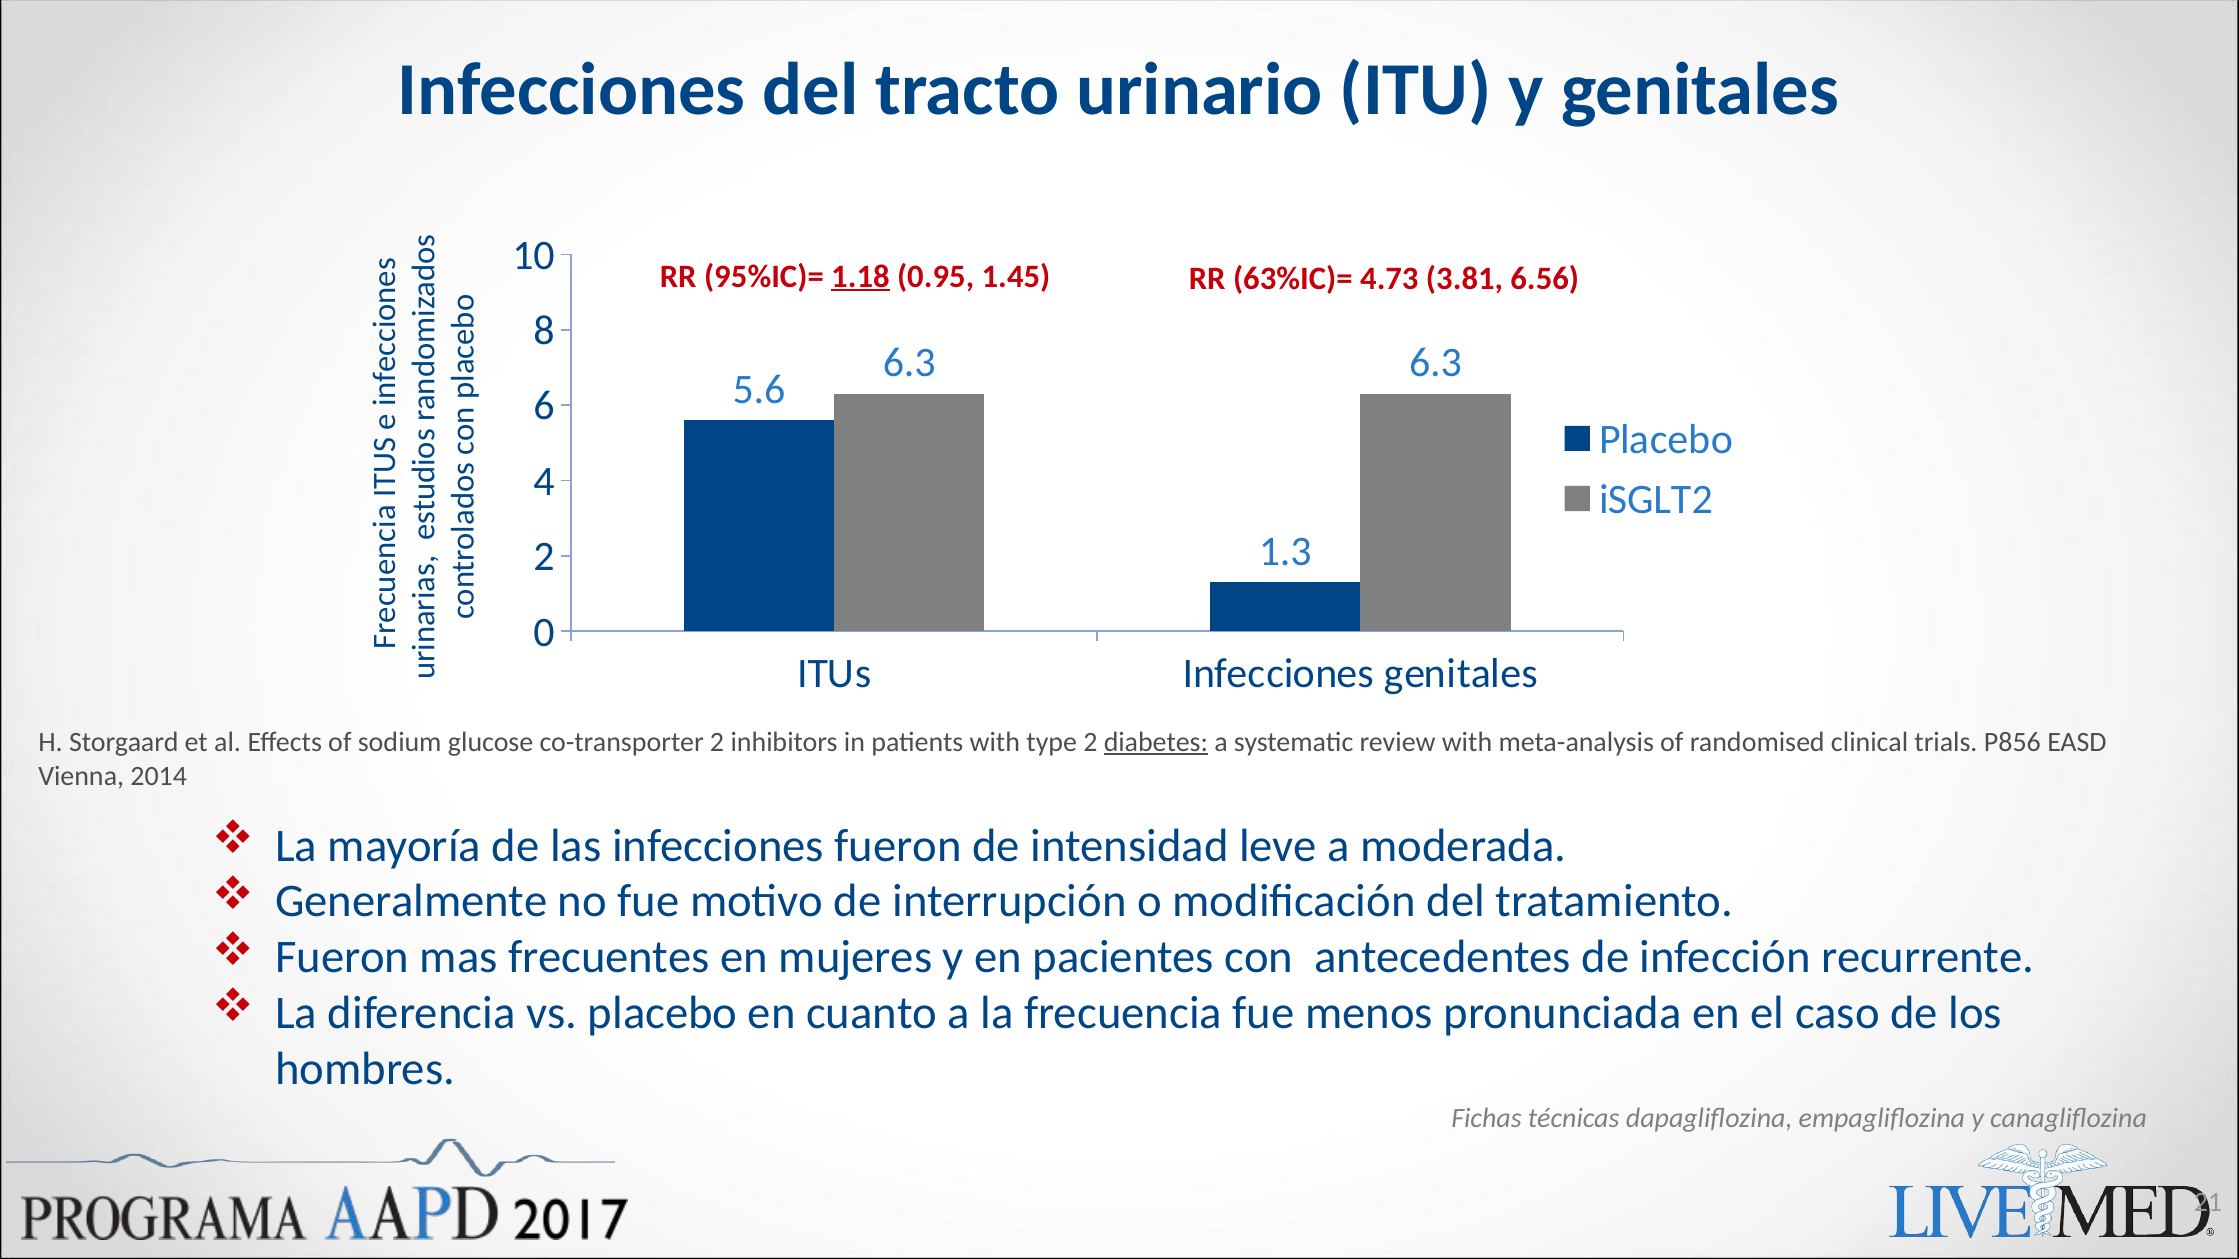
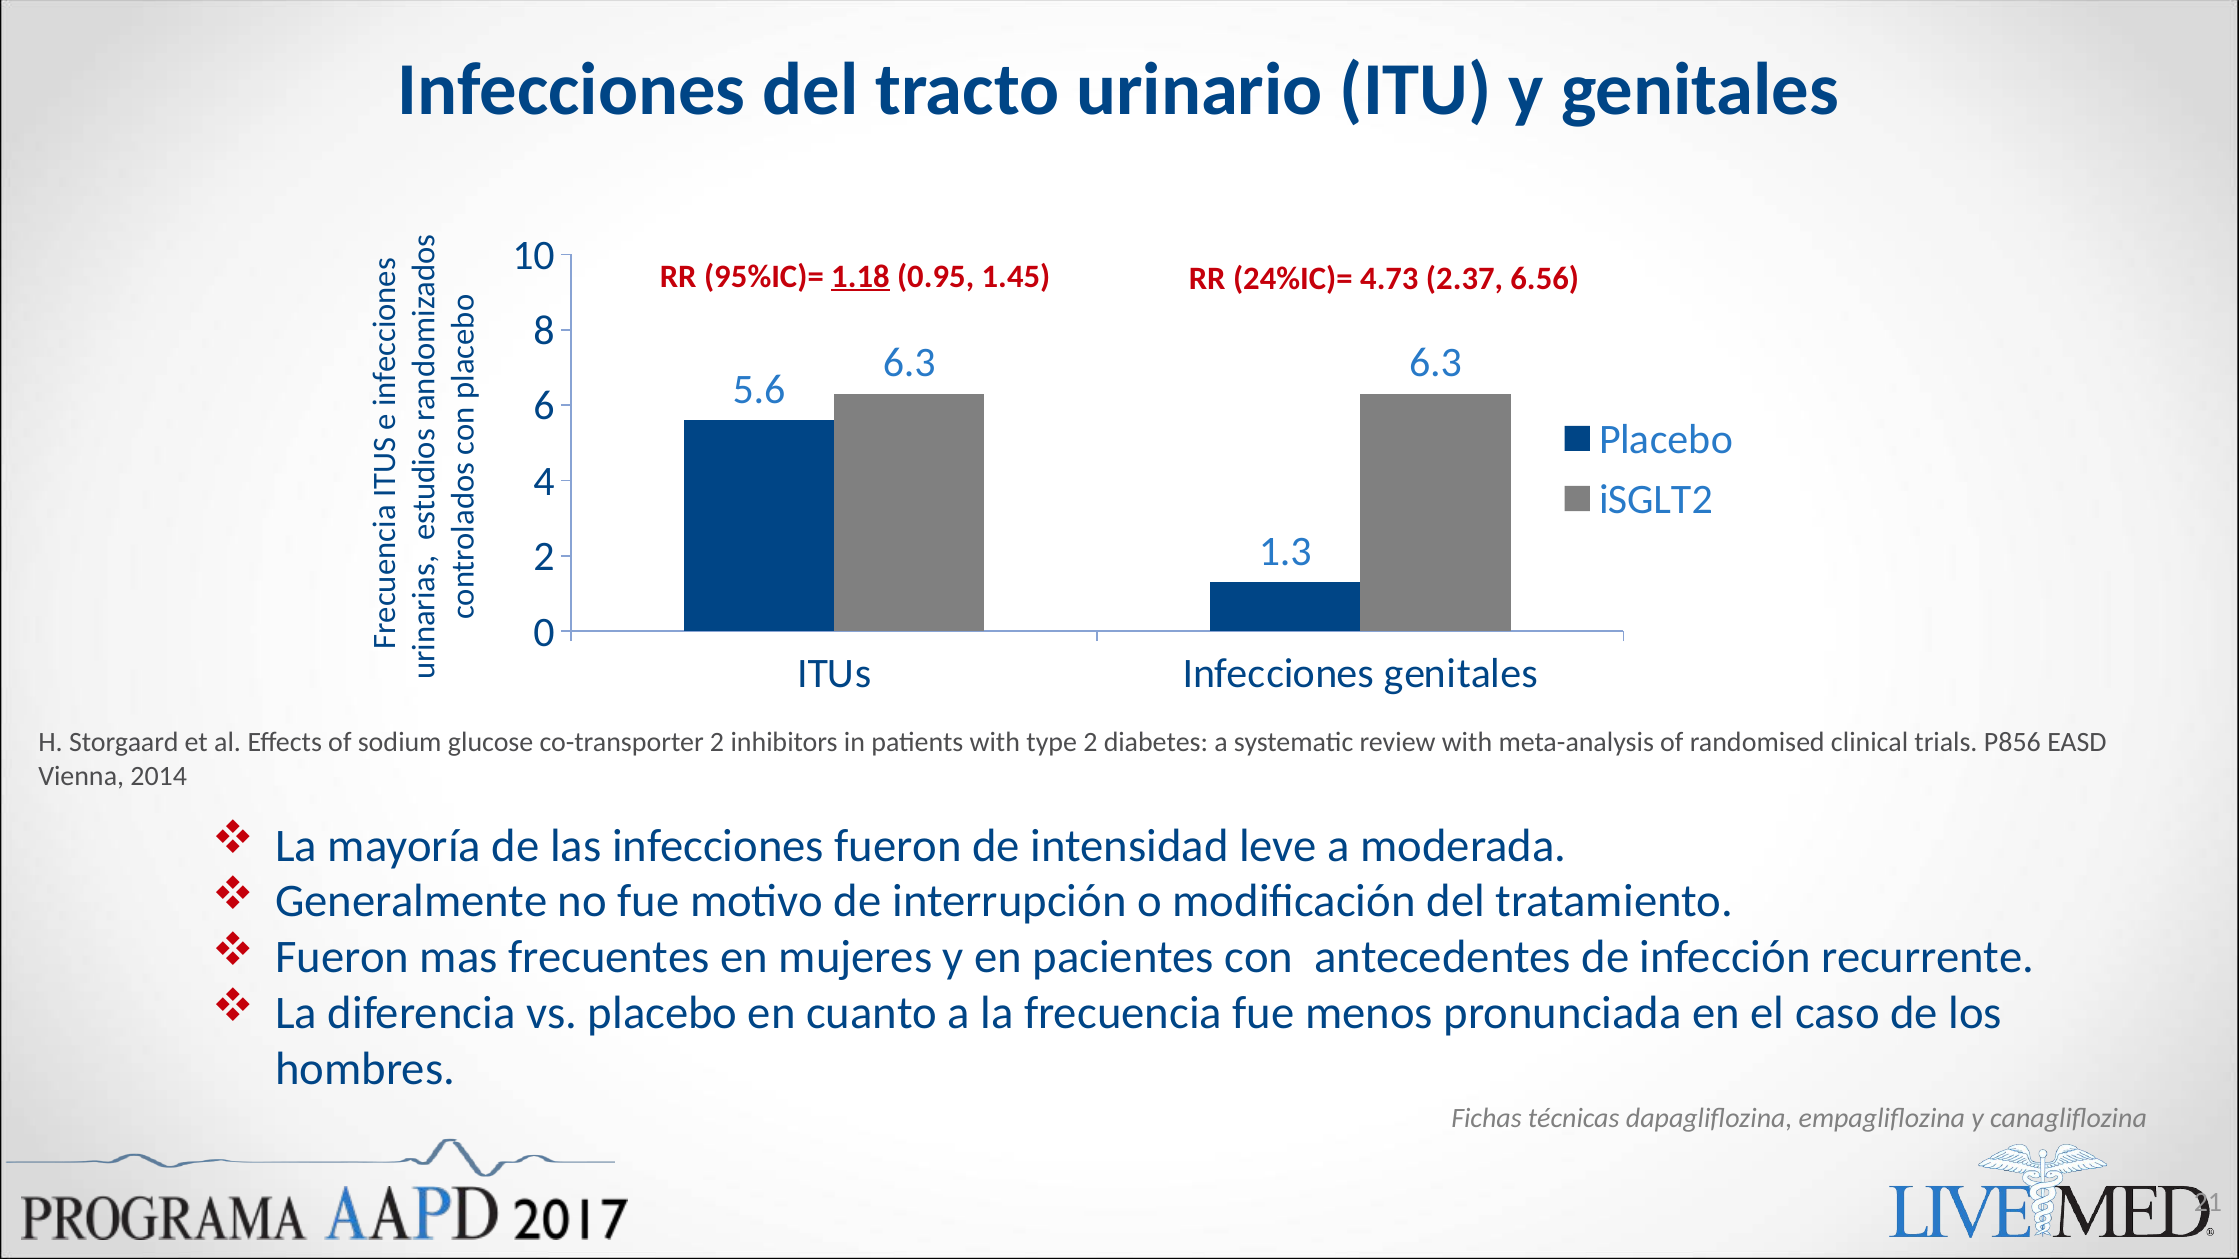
63%IC)=: 63%IC)= -> 24%IC)=
3.81: 3.81 -> 2.37
diabetes underline: present -> none
